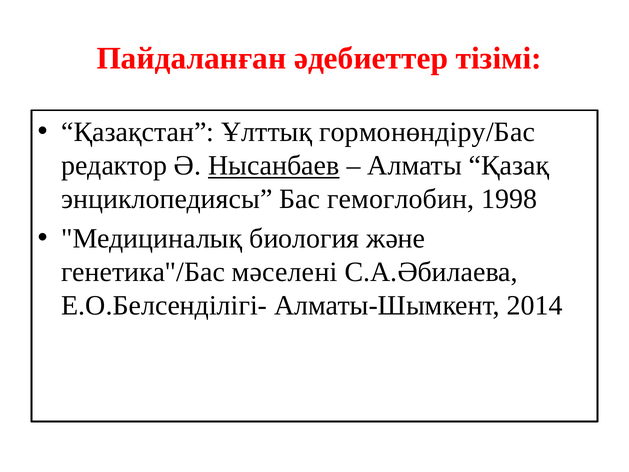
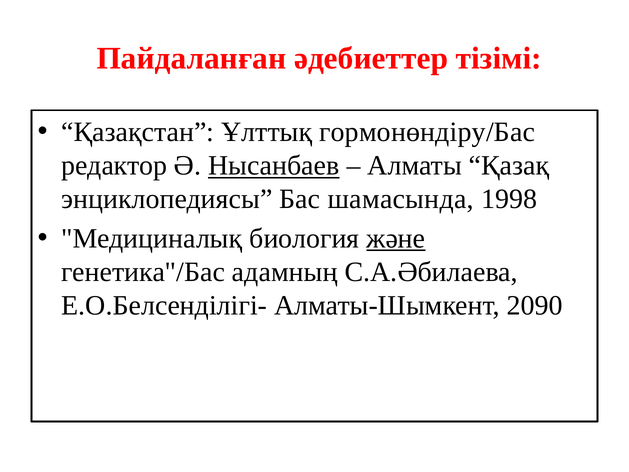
гемоглобин: гемоглобин -> шамасында
және underline: none -> present
мәселені: мәселені -> адамның
2014: 2014 -> 2090
